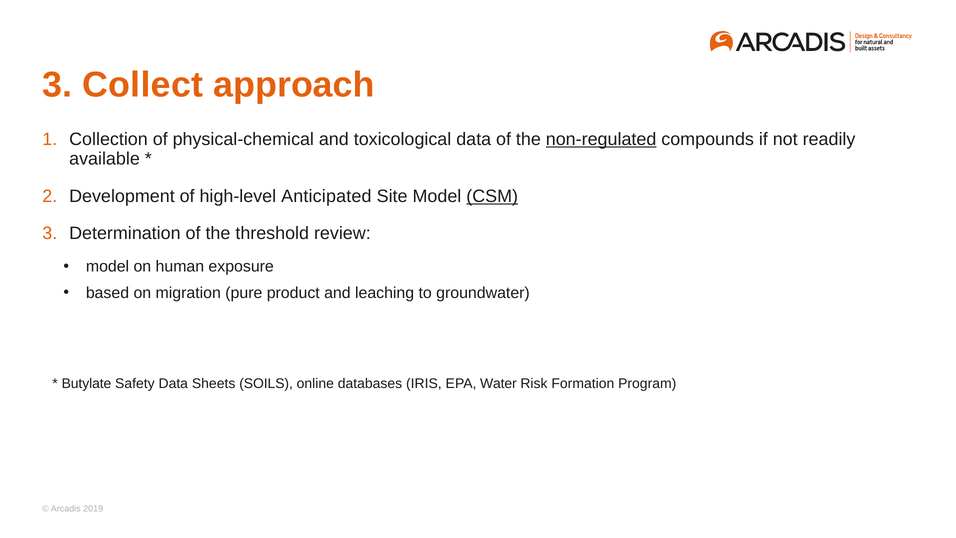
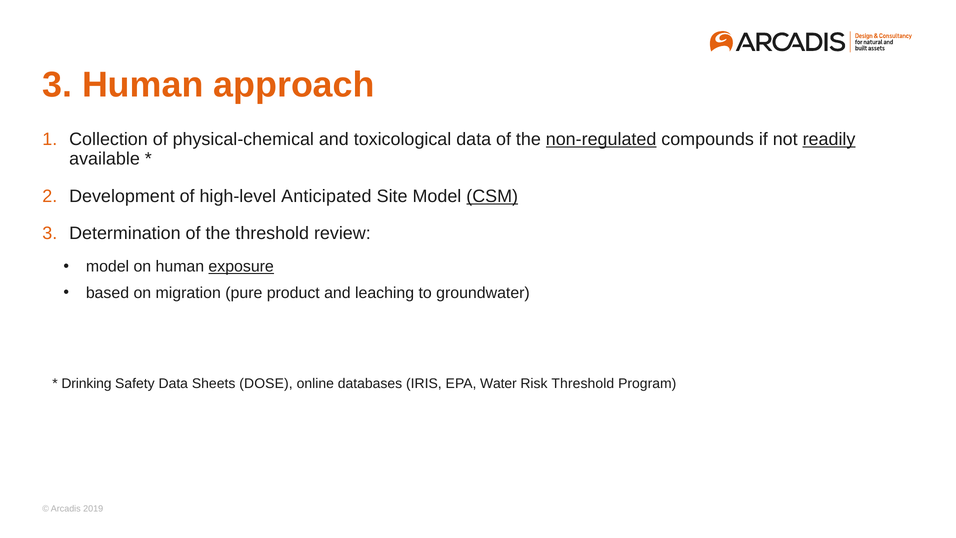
3 Collect: Collect -> Human
readily underline: none -> present
exposure underline: none -> present
Butylate: Butylate -> Drinking
SOILS: SOILS -> DOSE
Risk Formation: Formation -> Threshold
